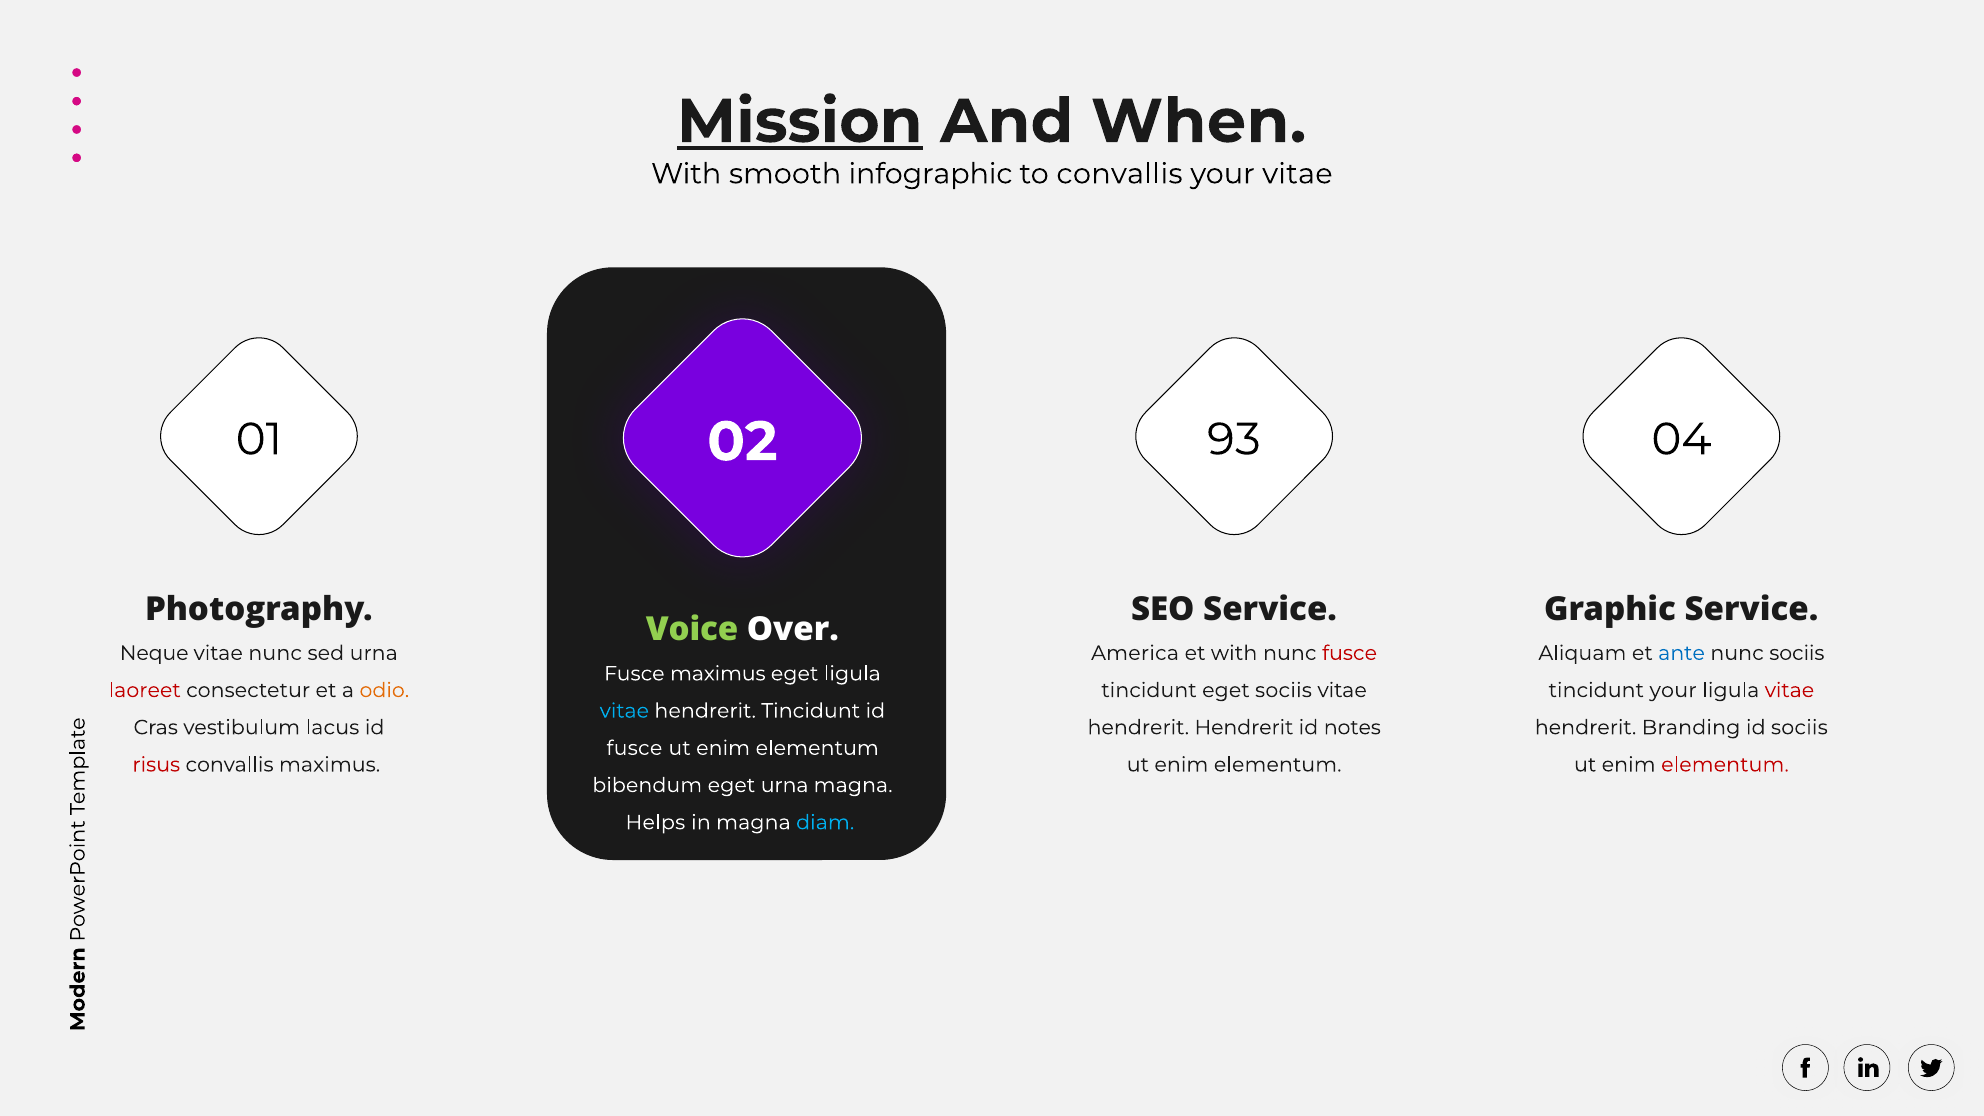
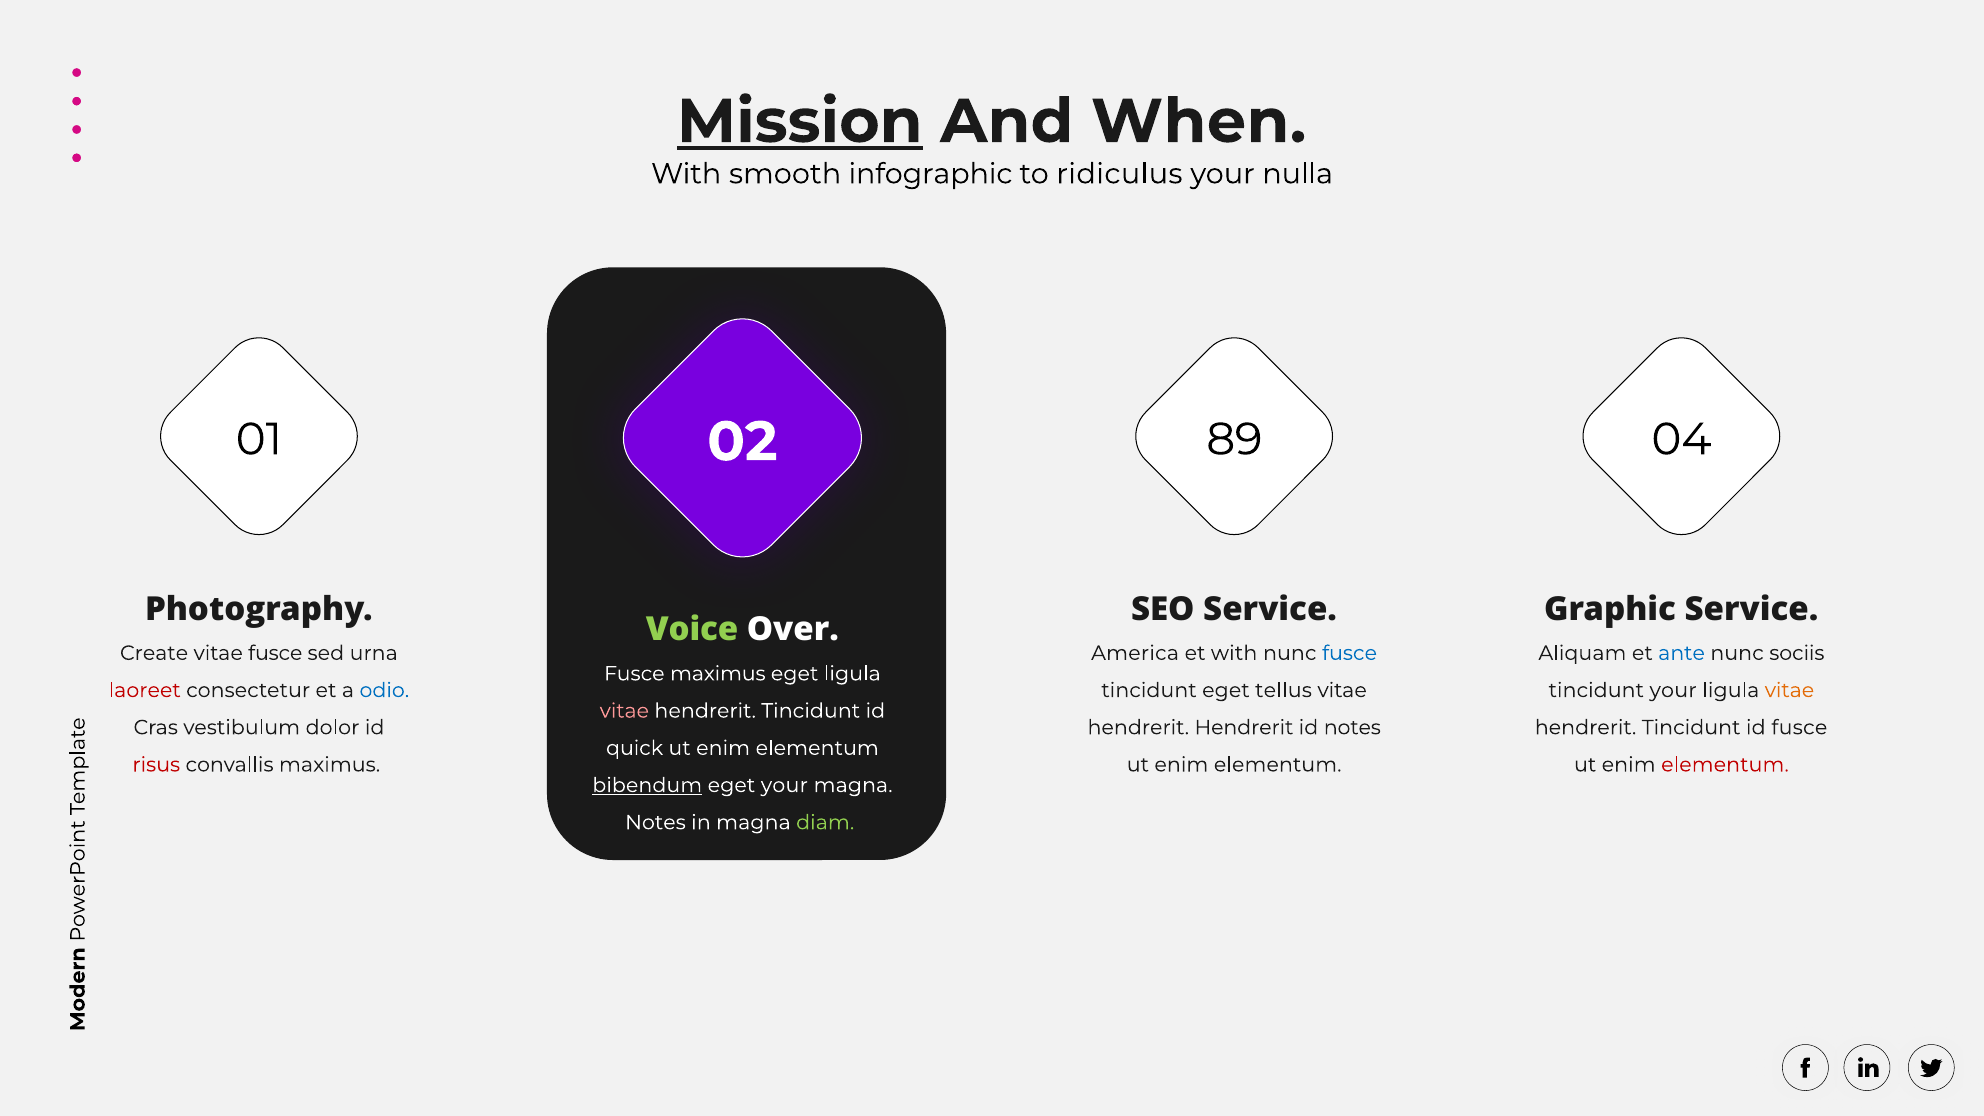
to convallis: convallis -> ridiculus
your vitae: vitae -> nulla
93: 93 -> 89
Neque: Neque -> Create
vitae nunc: nunc -> fusce
fusce at (1350, 653) colour: red -> blue
odio colour: orange -> blue
eget sociis: sociis -> tellus
vitae at (1789, 690) colour: red -> orange
vitae at (624, 711) colour: light blue -> pink
lacus: lacus -> dolor
Branding at (1691, 727): Branding -> Tincidunt
id sociis: sociis -> fusce
fusce at (634, 748): fusce -> quick
bibendum underline: none -> present
eget urna: urna -> your
Helps at (655, 822): Helps -> Notes
diam colour: light blue -> light green
